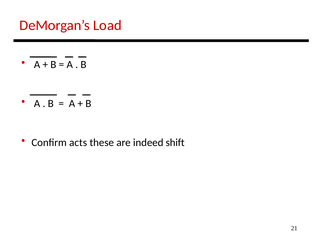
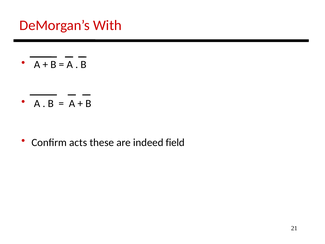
Load: Load -> With
shift: shift -> field
